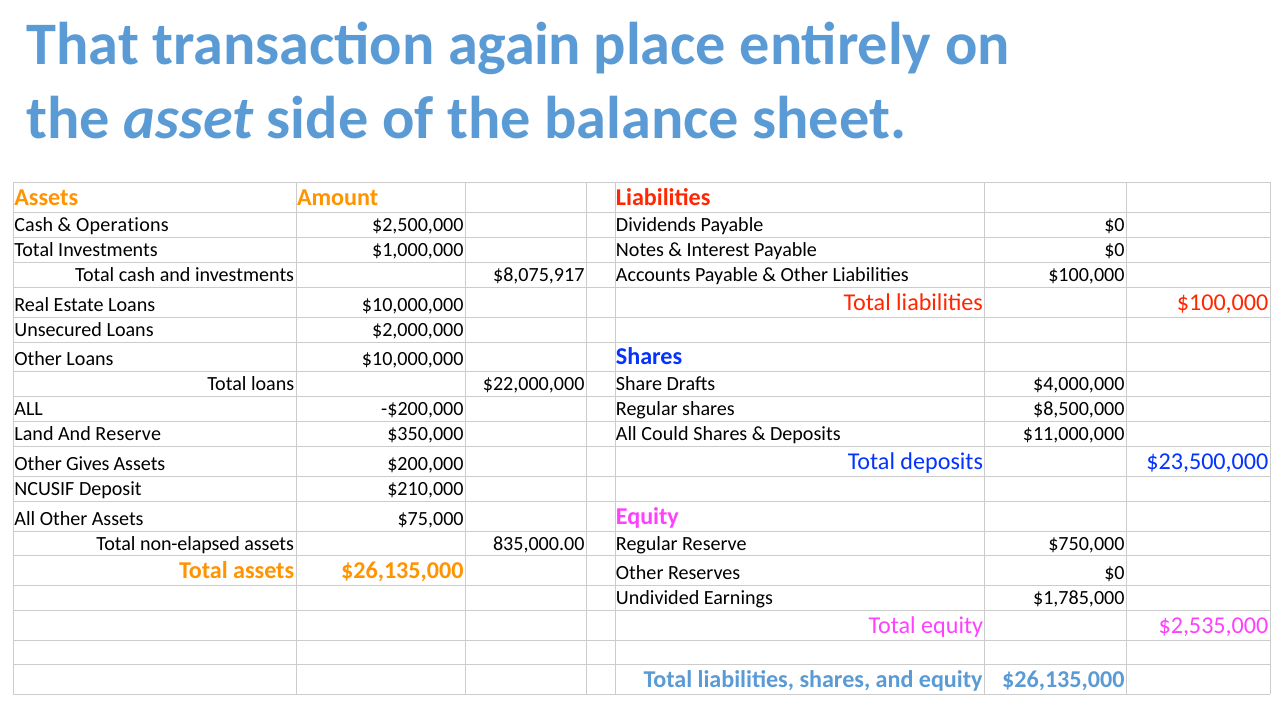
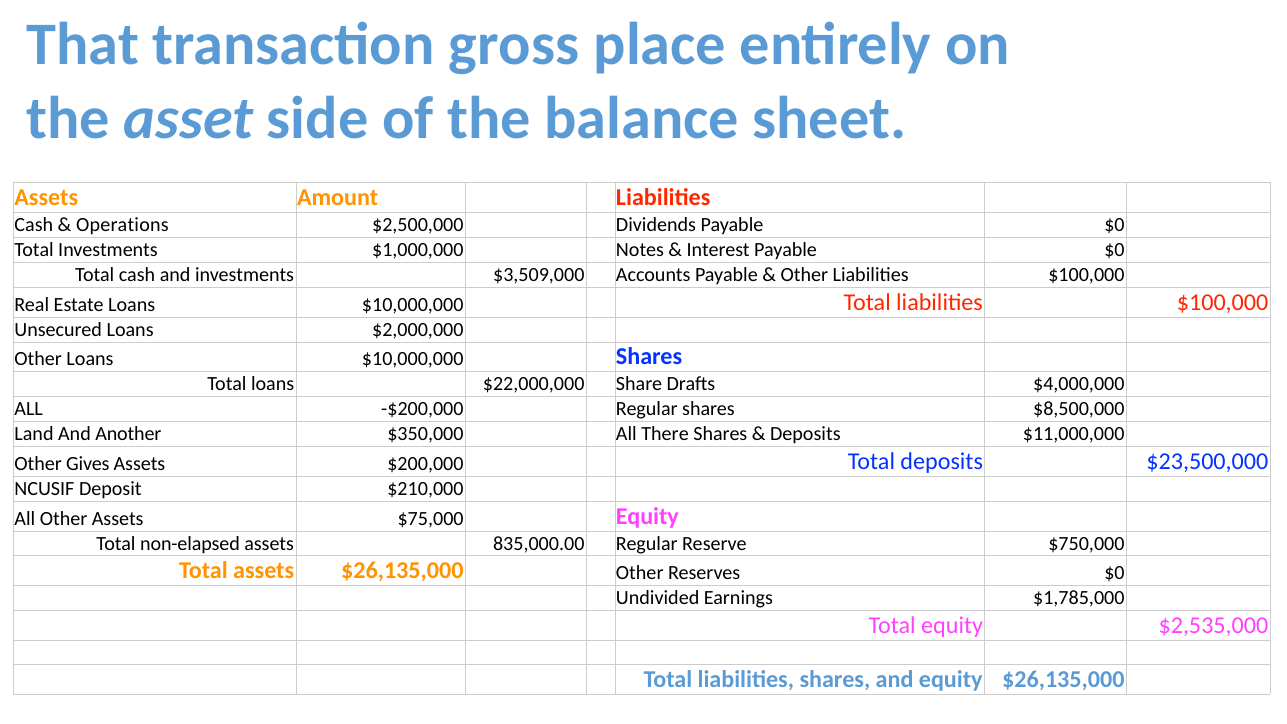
again: again -> gross
$8,075,917: $8,075,917 -> $3,509,000
And Reserve: Reserve -> Another
Could: Could -> There
